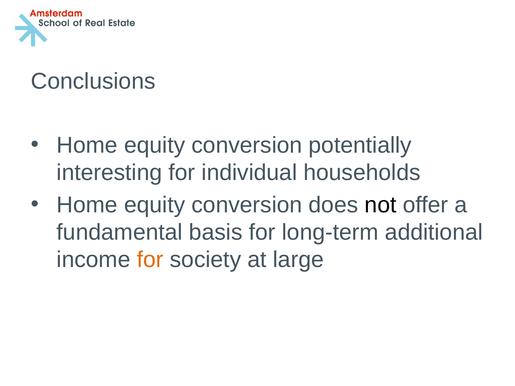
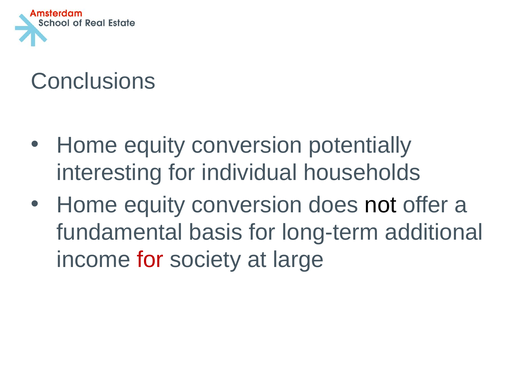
for at (150, 260) colour: orange -> red
